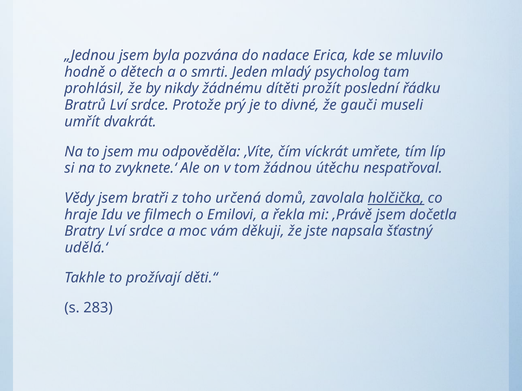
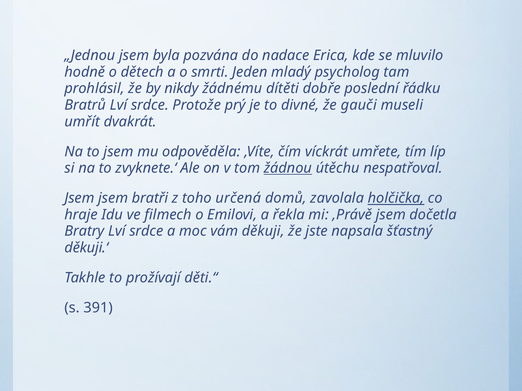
prožít: prožít -> dobře
žádnou underline: none -> present
Vědy at (80, 198): Vědy -> Jsem
udělá.‘: udělá.‘ -> děkuji.‘
283: 283 -> 391
